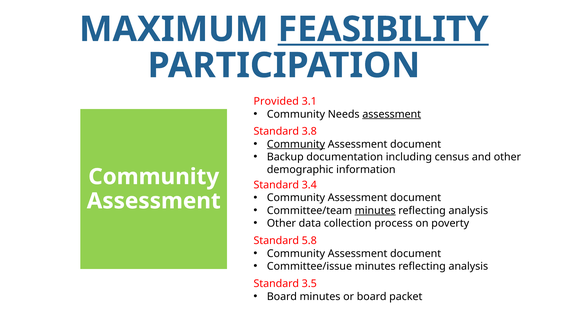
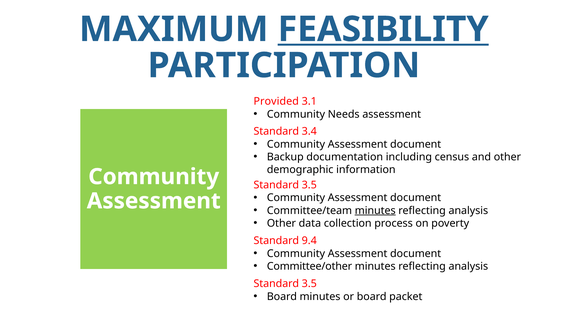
assessment at (392, 114) underline: present -> none
3.8: 3.8 -> 3.4
Community at (296, 144) underline: present -> none
3.4 at (309, 185): 3.4 -> 3.5
5.8: 5.8 -> 9.4
Committee/issue: Committee/issue -> Committee/other
